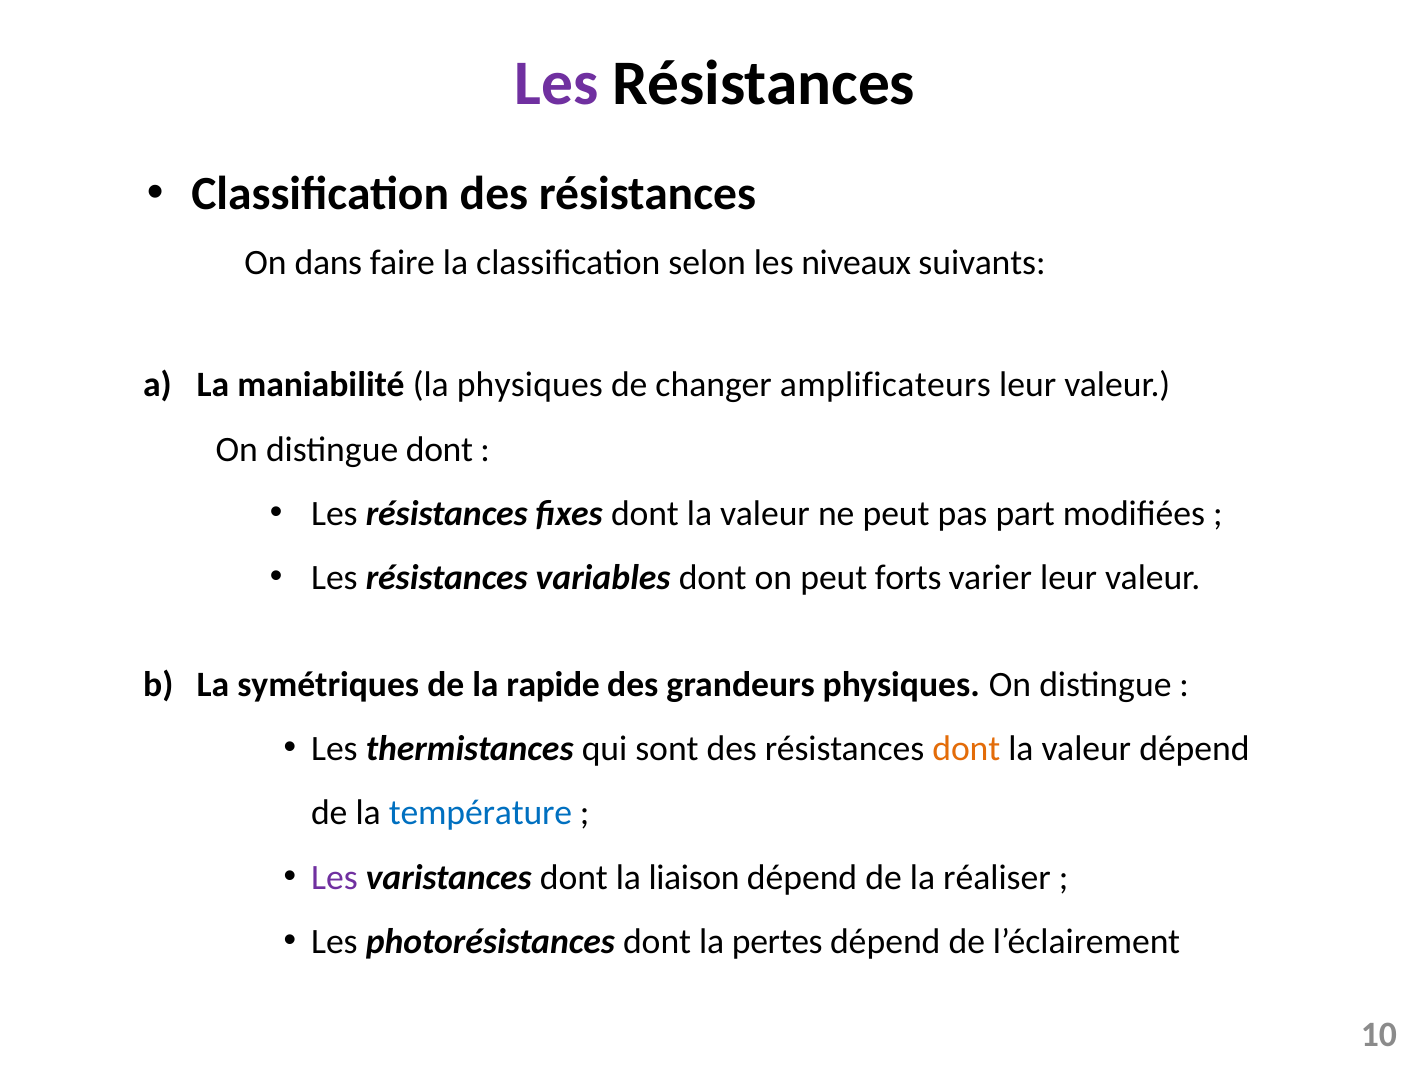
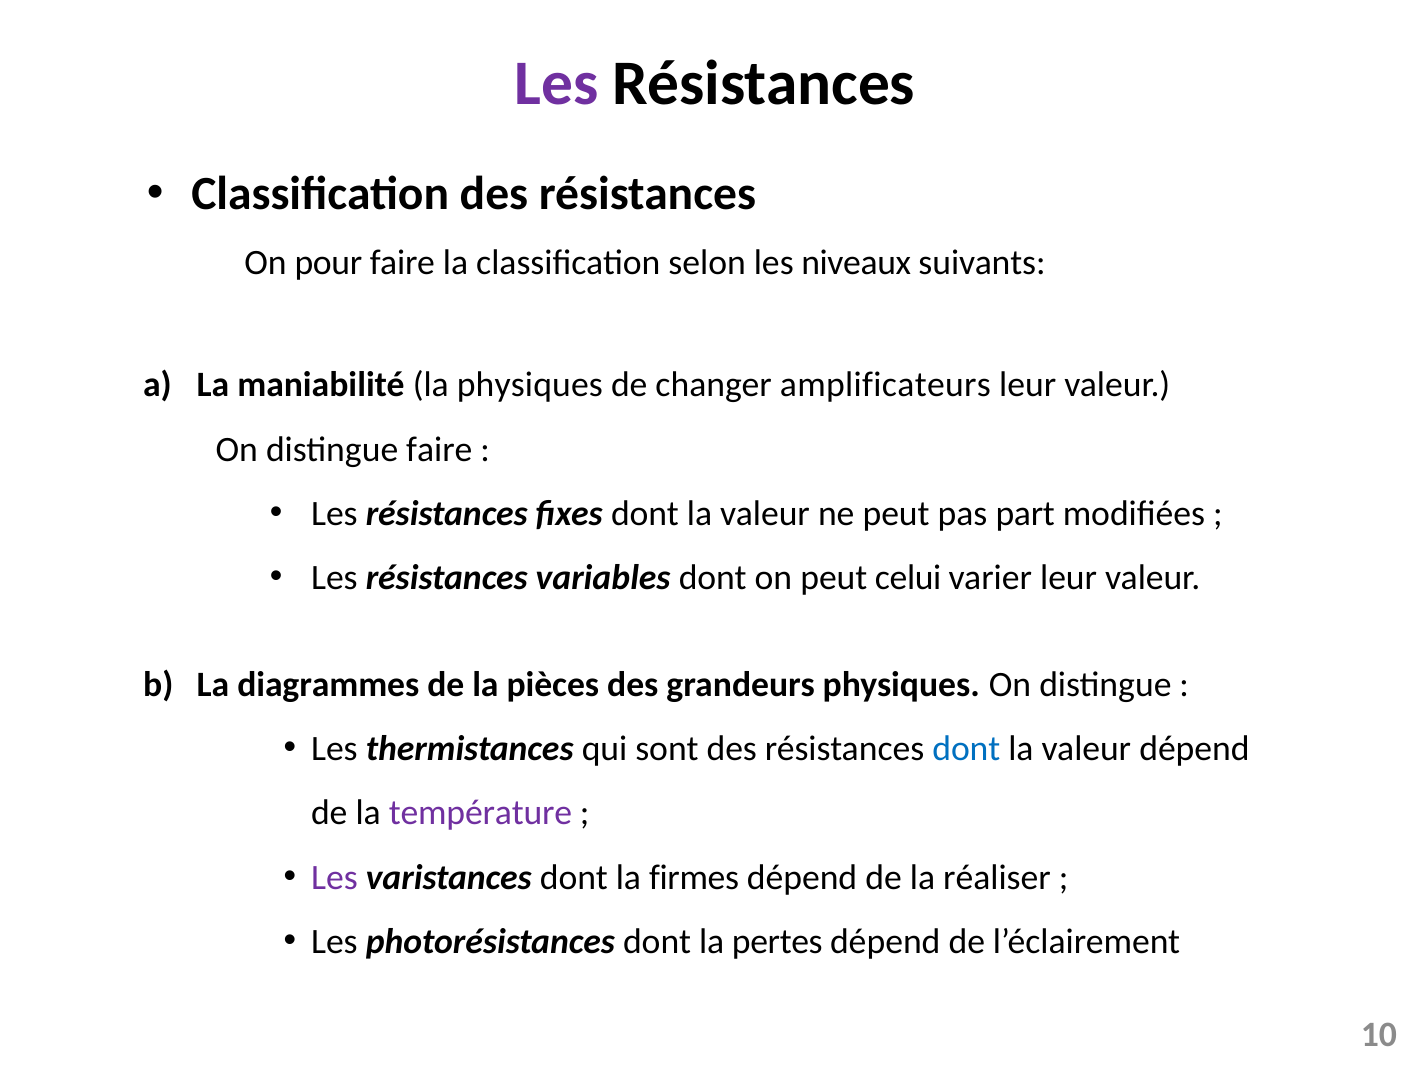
dans: dans -> pour
distingue dont: dont -> faire
forts: forts -> celui
symétriques: symétriques -> diagrammes
rapide: rapide -> pièces
dont at (966, 749) colour: orange -> blue
température colour: blue -> purple
liaison: liaison -> firmes
